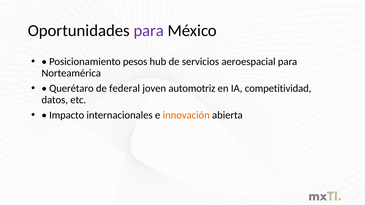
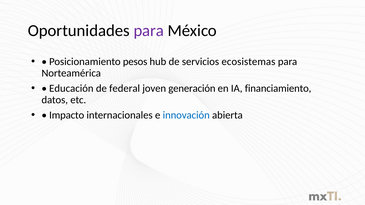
aeroespacial: aeroespacial -> ecosistemas
Querétaro: Querétaro -> Educación
automotriz: automotriz -> generación
competitividad: competitividad -> financiamiento
innovación colour: orange -> blue
